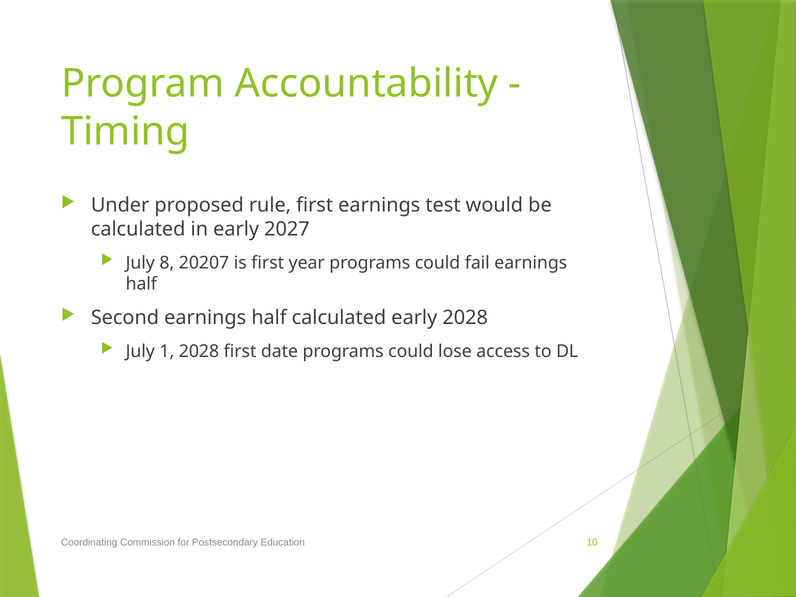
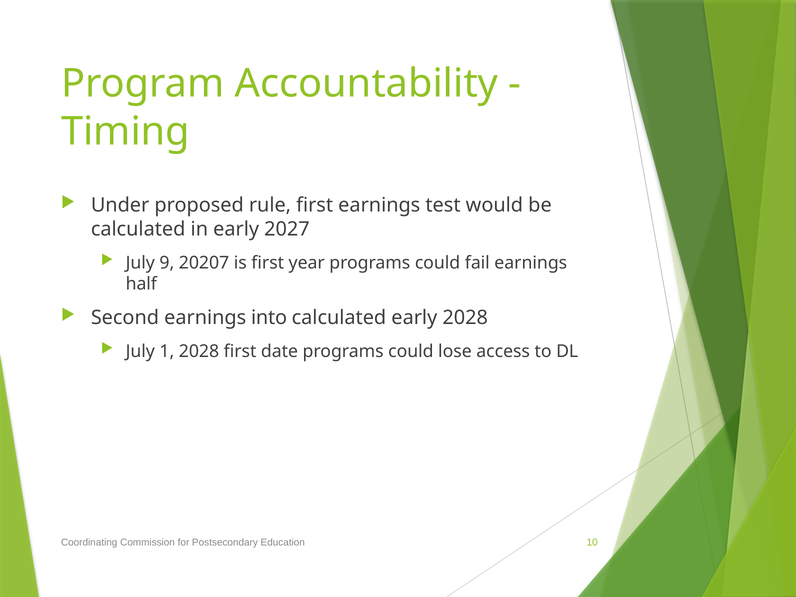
8: 8 -> 9
Second earnings half: half -> into
